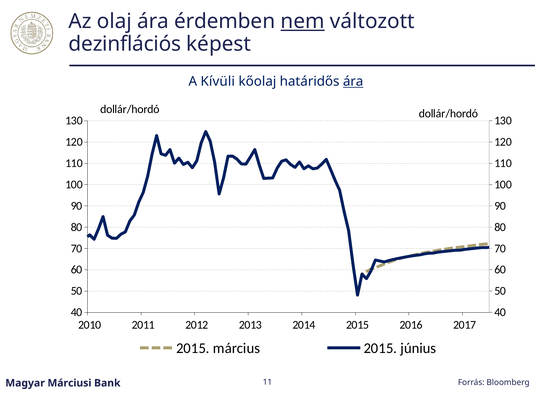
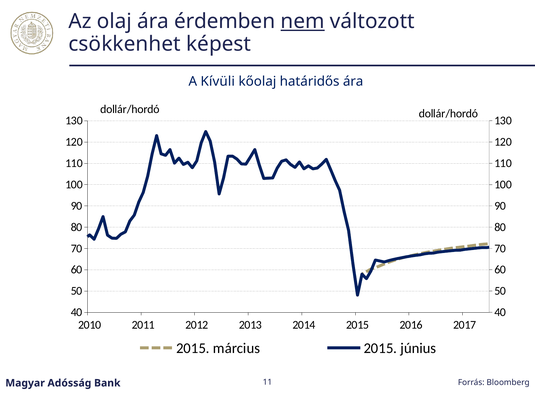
dezinflációs: dezinflációs -> csökkenhet
ára at (353, 82) underline: present -> none
Márciusi: Márciusi -> Adósság
